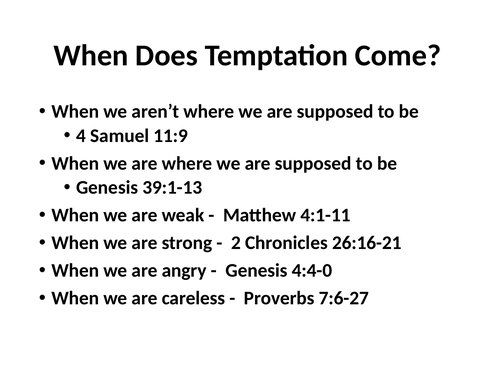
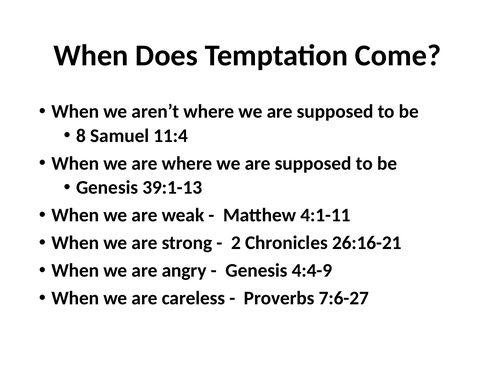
4: 4 -> 8
11:9: 11:9 -> 11:4
4:4-0: 4:4-0 -> 4:4-9
